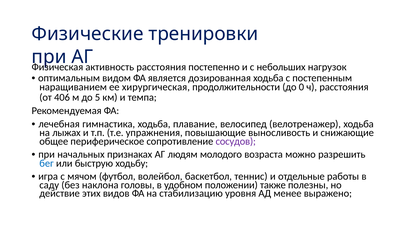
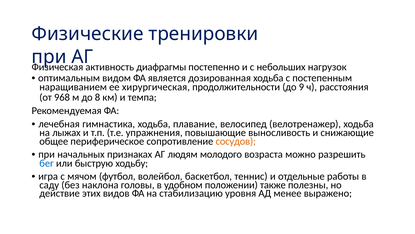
активность расстояния: расстояния -> диафрагмы
0: 0 -> 9
406: 406 -> 968
5: 5 -> 8
сосудов colour: purple -> orange
